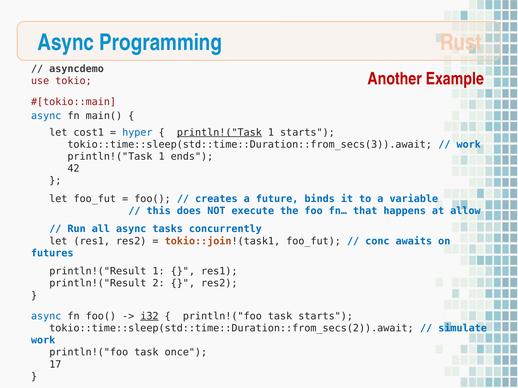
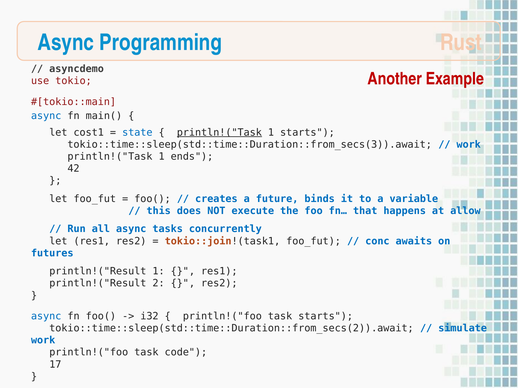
hyper: hyper -> state
i32 underline: present -> none
once: once -> code
